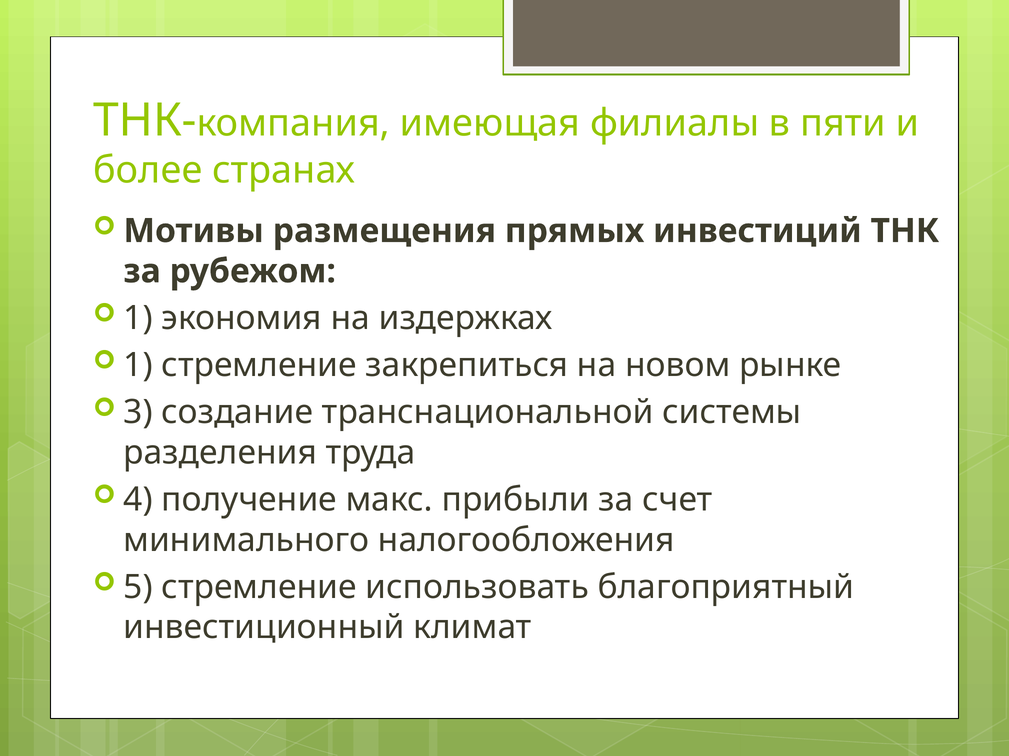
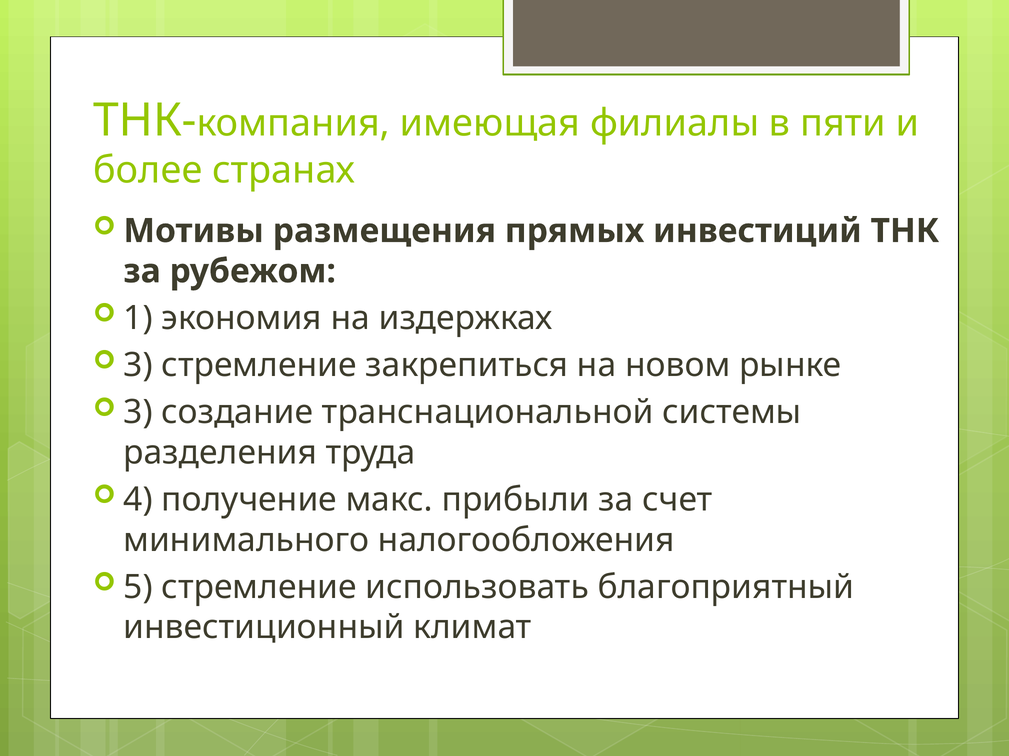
1 at (138, 366): 1 -> 3
